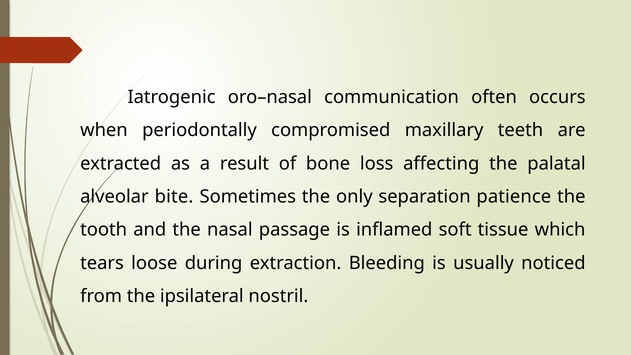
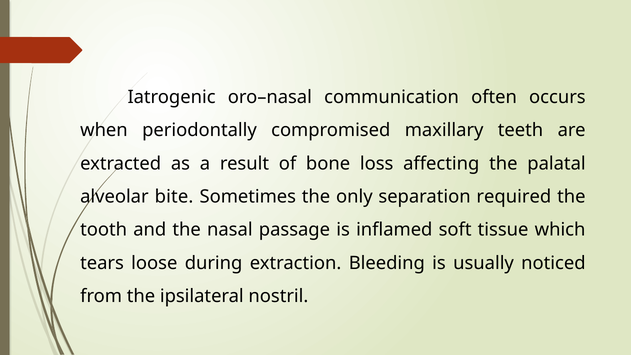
patience: patience -> required
